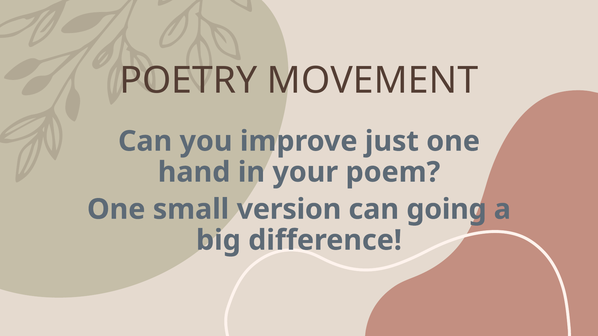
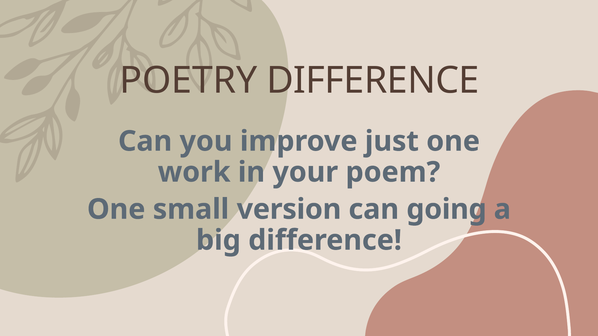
POETRY MOVEMENT: MOVEMENT -> DIFFERENCE
hand: hand -> work
